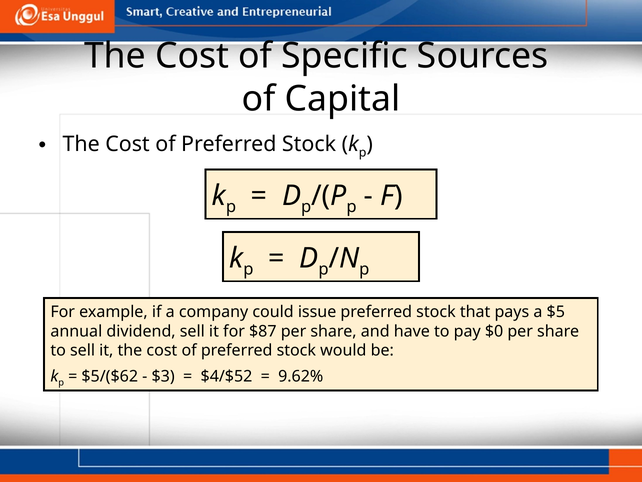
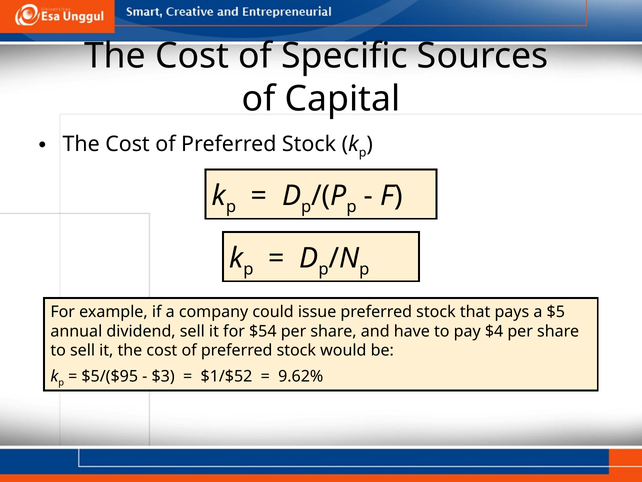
$87: $87 -> $54
$0: $0 -> $4
$5/($62: $5/($62 -> $5/($95
$4/$52: $4/$52 -> $1/$52
